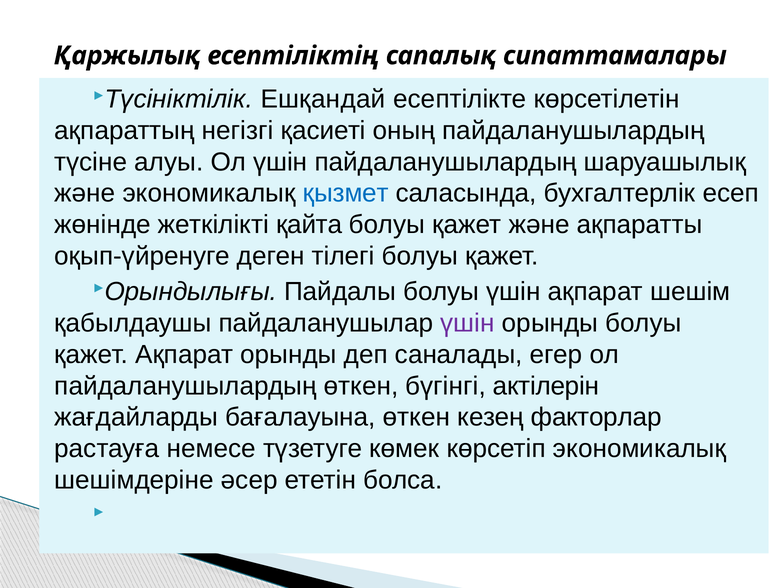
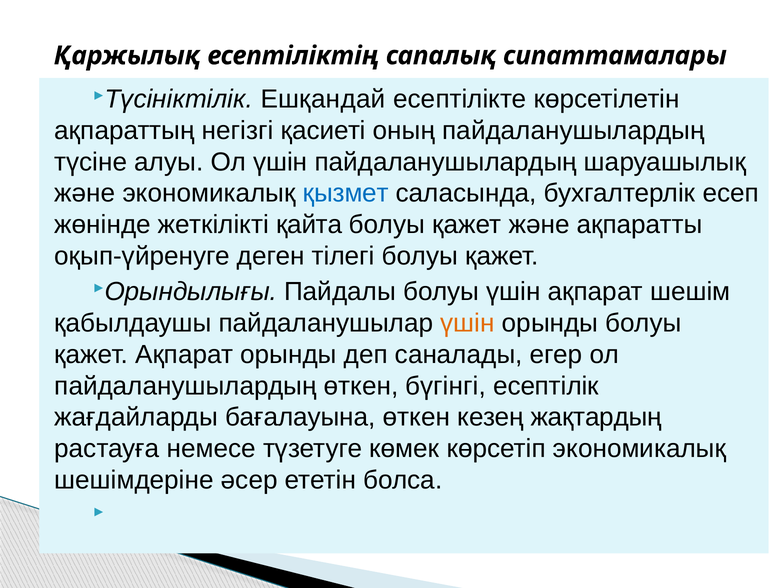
үшін at (468, 323) colour: purple -> orange
актілерін: актілерін -> есептілік
факторлар: факторлар -> жақтардың
